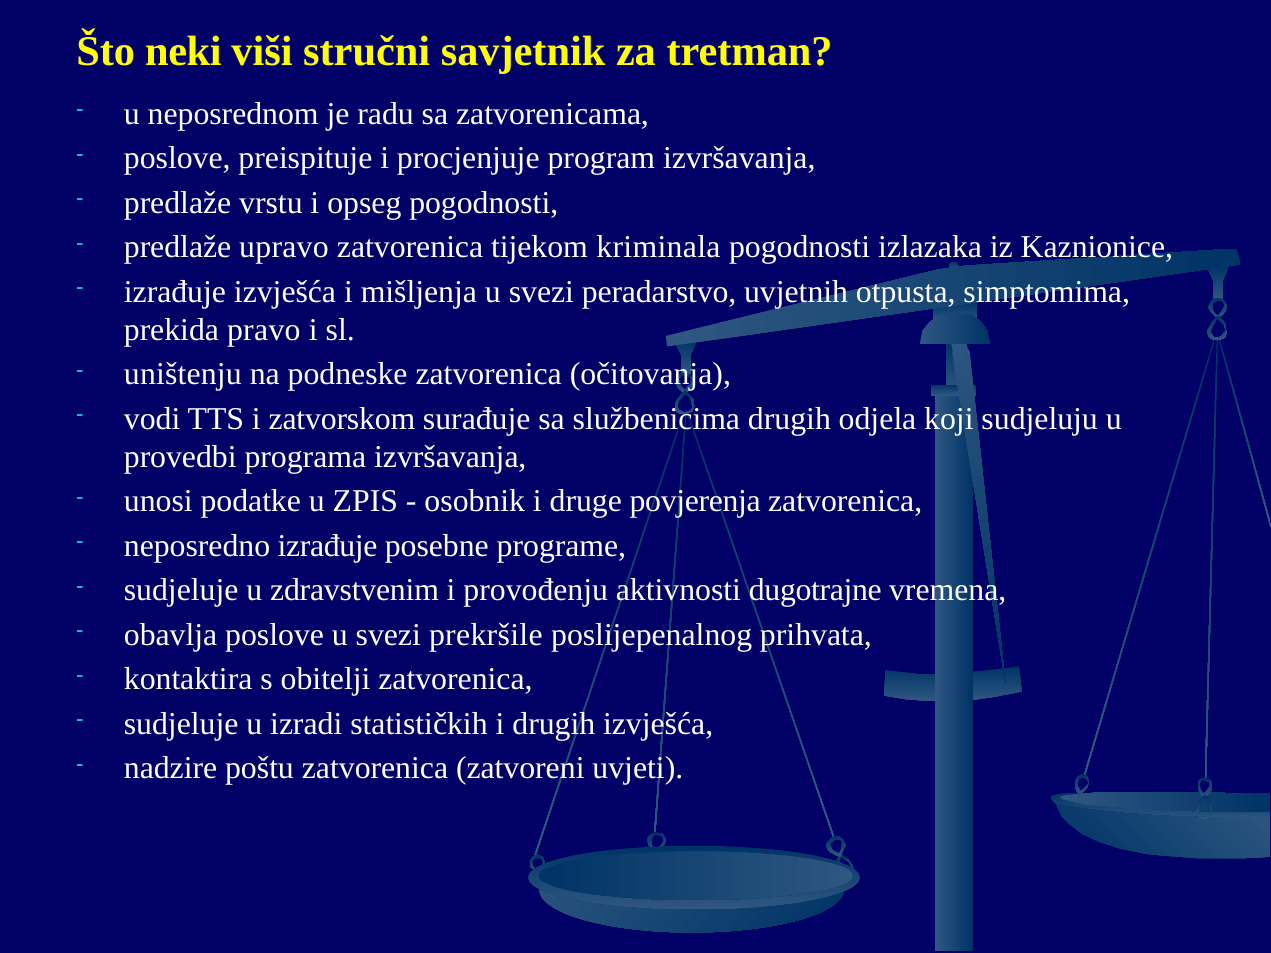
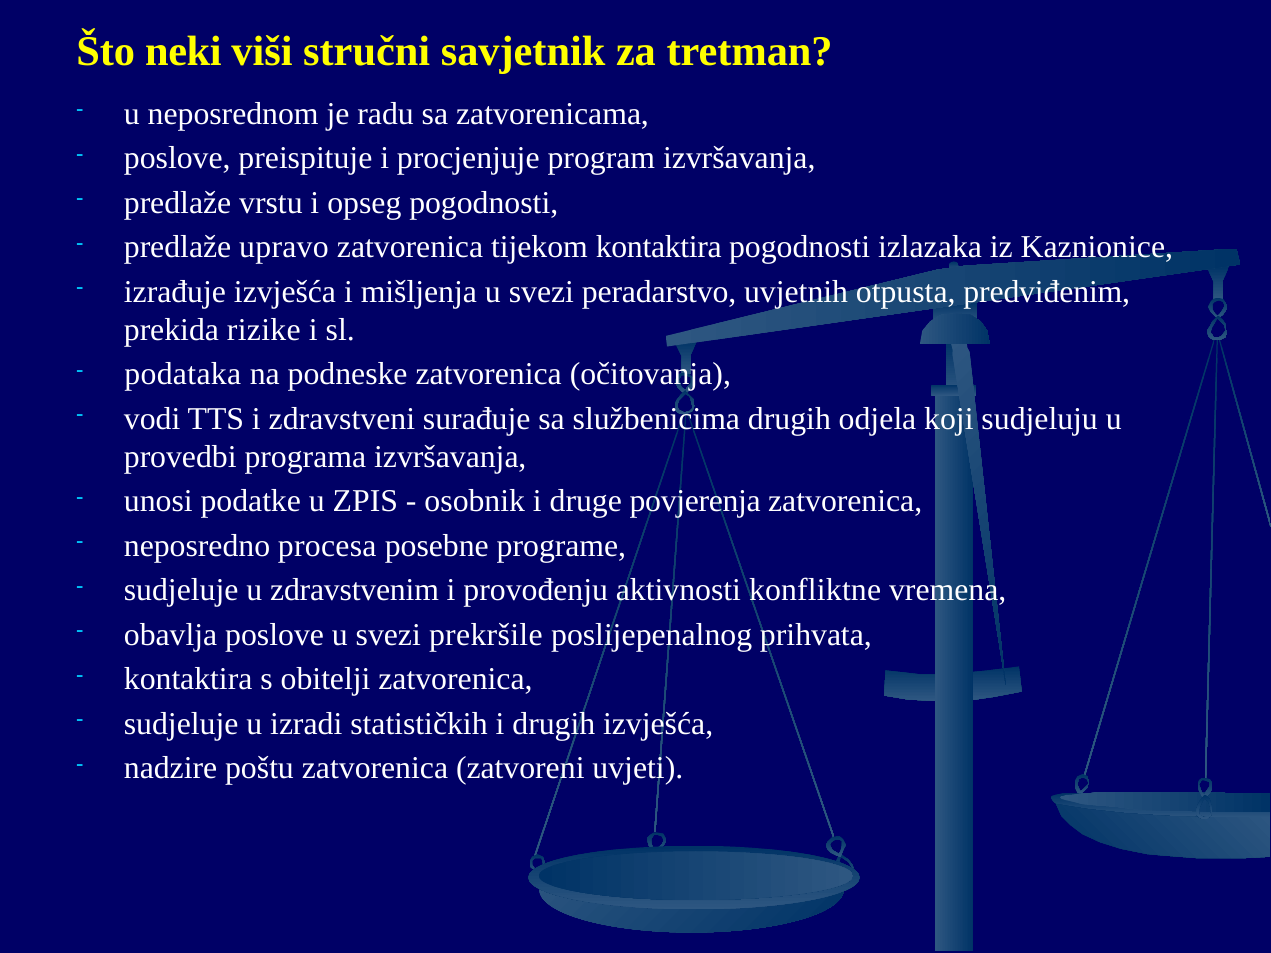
tijekom kriminala: kriminala -> kontaktira
simptomima: simptomima -> predviđenim
pravo: pravo -> rizike
uništenju: uništenju -> podataka
zatvorskom: zatvorskom -> zdravstveni
neposredno izrađuje: izrađuje -> procesa
dugotrajne: dugotrajne -> konfliktne
